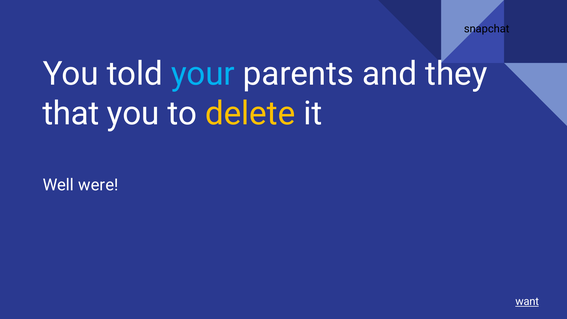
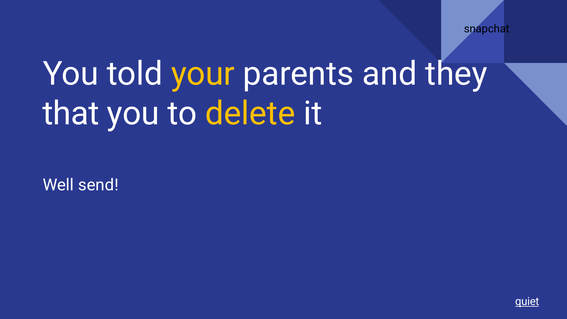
your colour: light blue -> yellow
were: were -> send
want: want -> quiet
